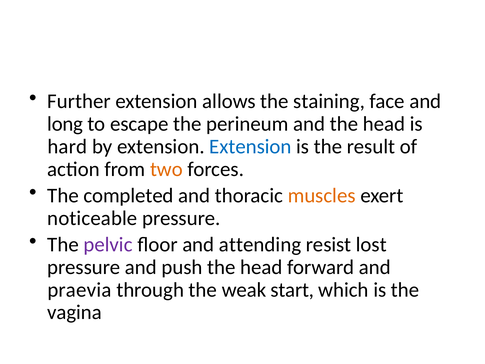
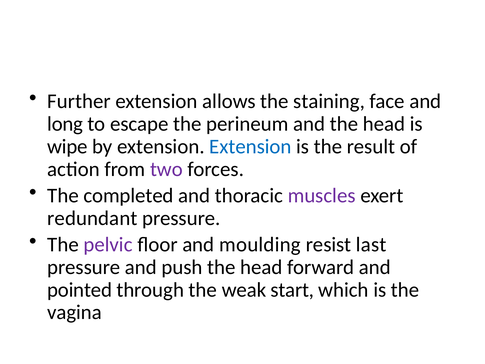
hard: hard -> wipe
two colour: orange -> purple
muscles colour: orange -> purple
noticeable: noticeable -> redundant
attending: attending -> moulding
lost: lost -> last
praevia: praevia -> pointed
